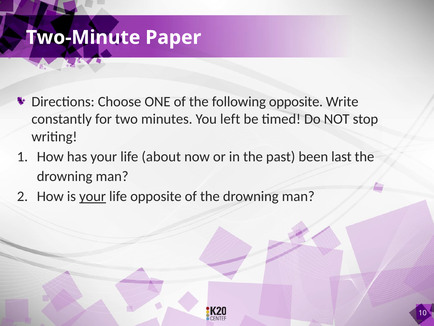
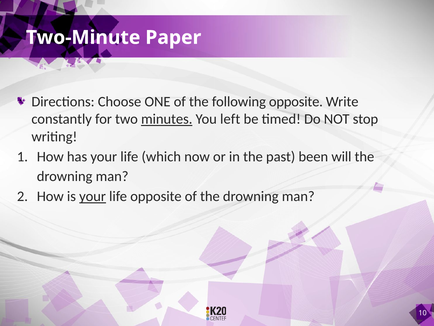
minutes underline: none -> present
about: about -> which
last: last -> will
